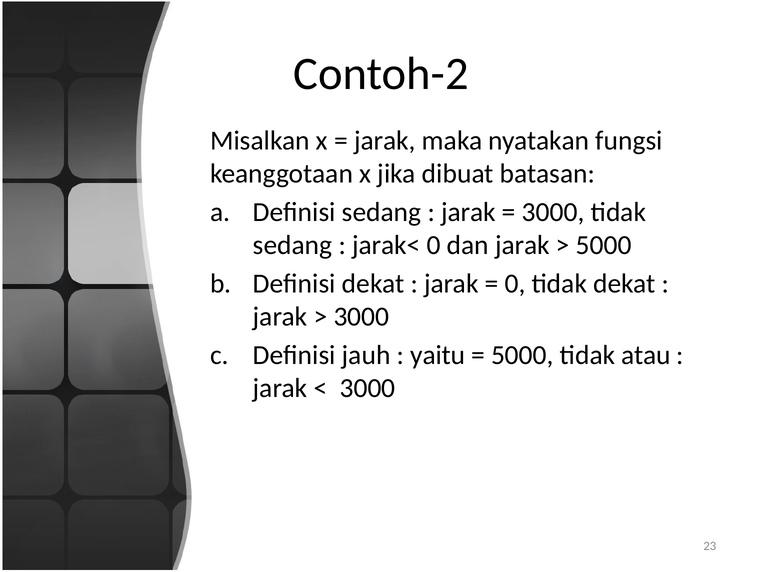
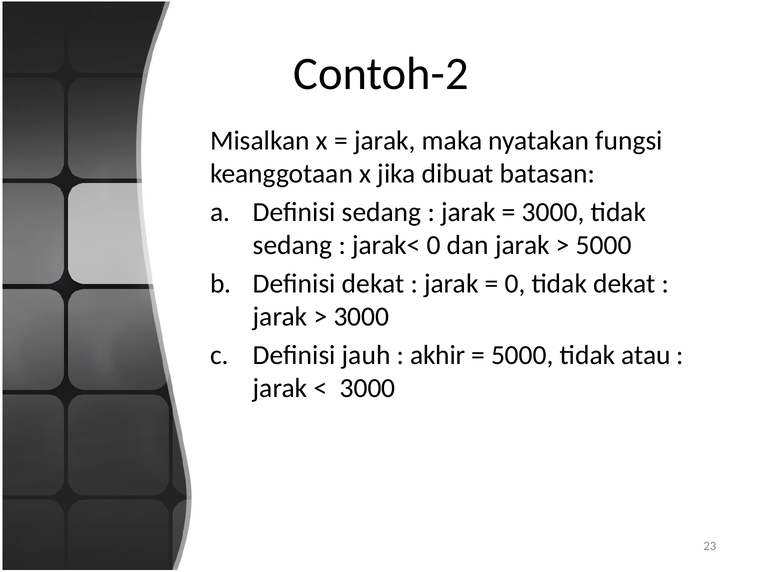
yaitu: yaitu -> akhir
